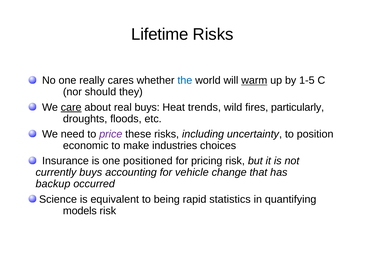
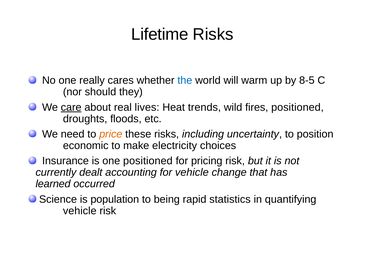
warm underline: present -> none
1-5: 1-5 -> 8-5
real buys: buys -> lives
fires particularly: particularly -> positioned
price colour: purple -> orange
industries: industries -> electricity
currently buys: buys -> dealt
backup: backup -> learned
equivalent: equivalent -> population
models at (80, 211): models -> vehicle
